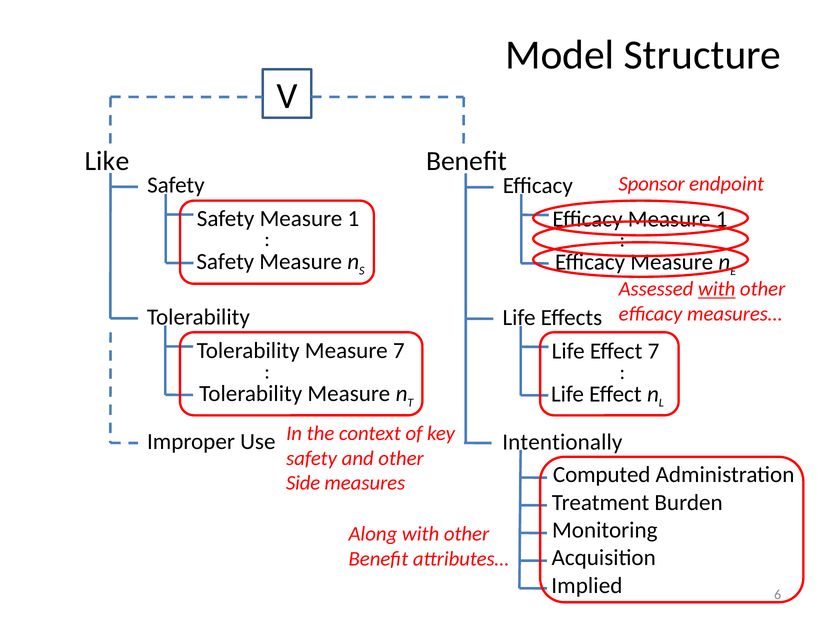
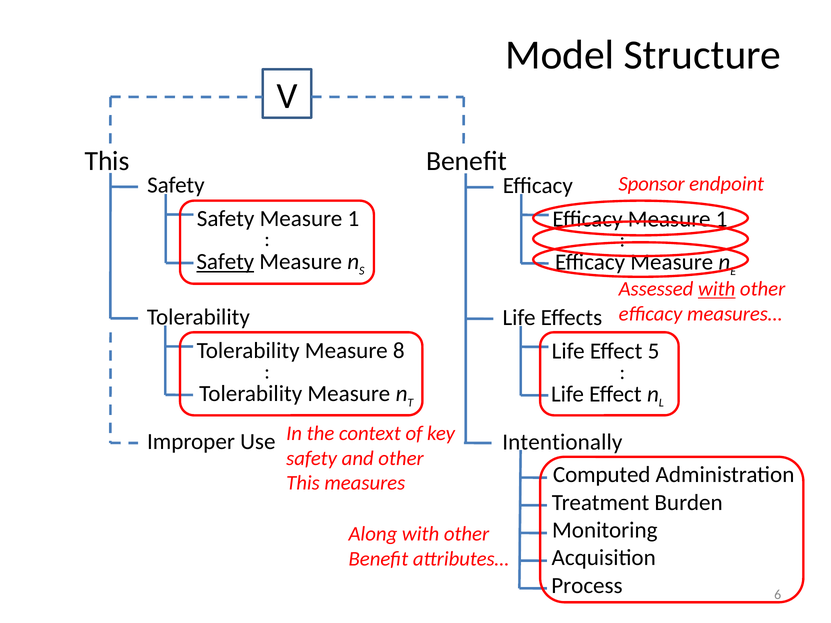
Like at (107, 161): Like -> This
Safety at (225, 262) underline: none -> present
Measure 7: 7 -> 8
Effect 7: 7 -> 5
Side at (303, 483): Side -> This
Implied: Implied -> Process
